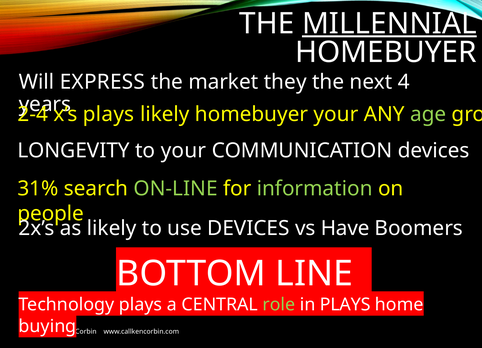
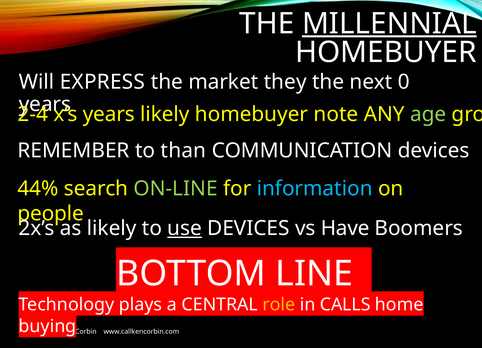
4: 4 -> 0
plays at (109, 114): plays -> years
homebuyer your: your -> note
LONGEVITY: LONGEVITY -> REMEMBER
to your: your -> than
31%: 31% -> 44%
information colour: light green -> light blue
use underline: none -> present
role colour: light green -> yellow
in PLAYS: PLAYS -> CALLS
